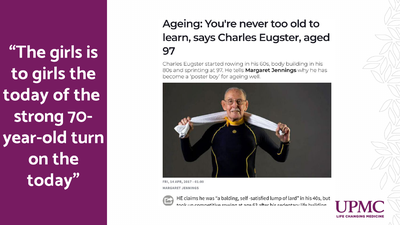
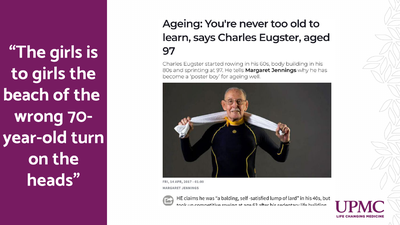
today at (26, 95): today -> beach
strong: strong -> wrong
today at (53, 180): today -> heads
